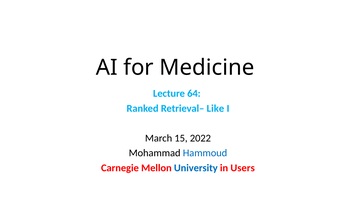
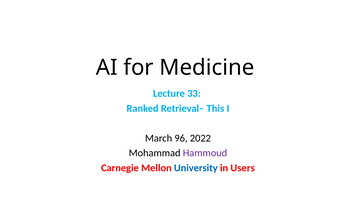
64: 64 -> 33
Like: Like -> This
15: 15 -> 96
Hammoud colour: blue -> purple
